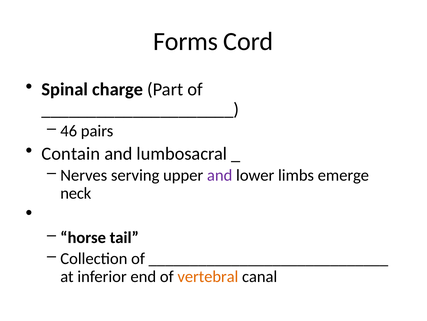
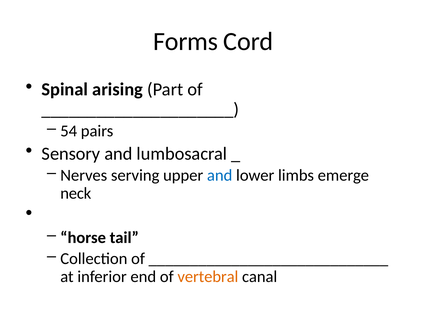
charge: charge -> arising
46: 46 -> 54
Contain: Contain -> Sensory
and at (220, 175) colour: purple -> blue
